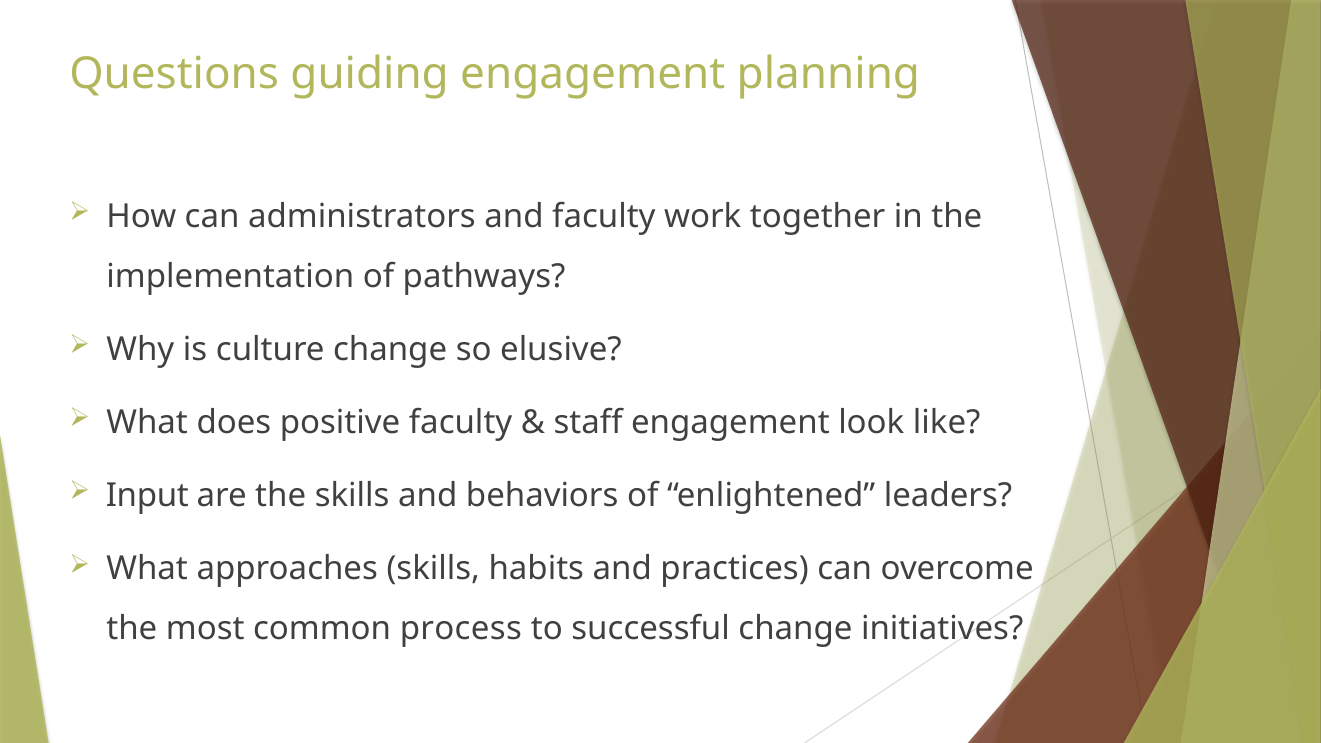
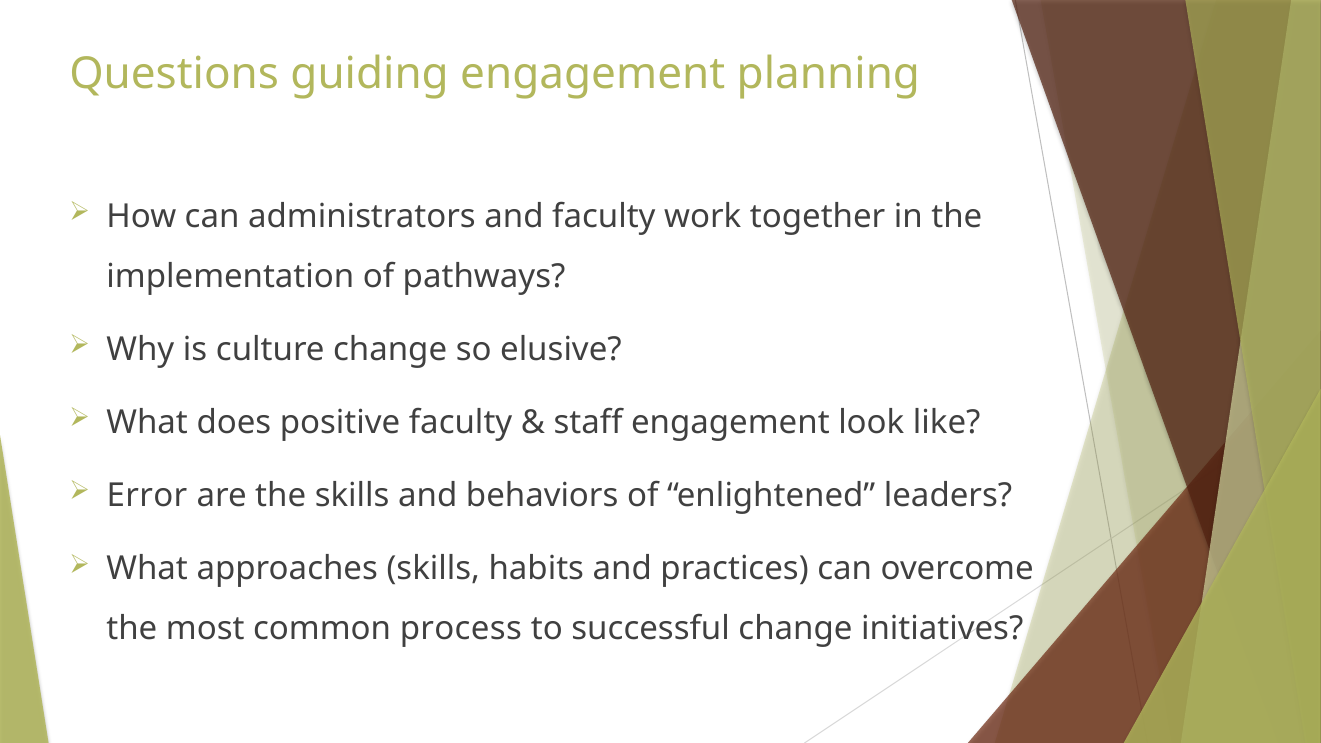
Input: Input -> Error
